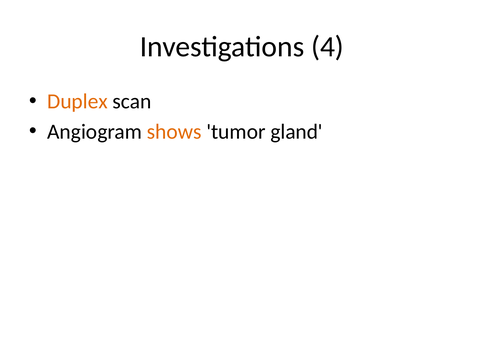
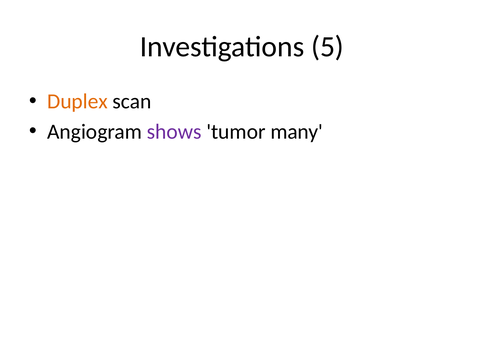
4: 4 -> 5
shows colour: orange -> purple
gland: gland -> many
